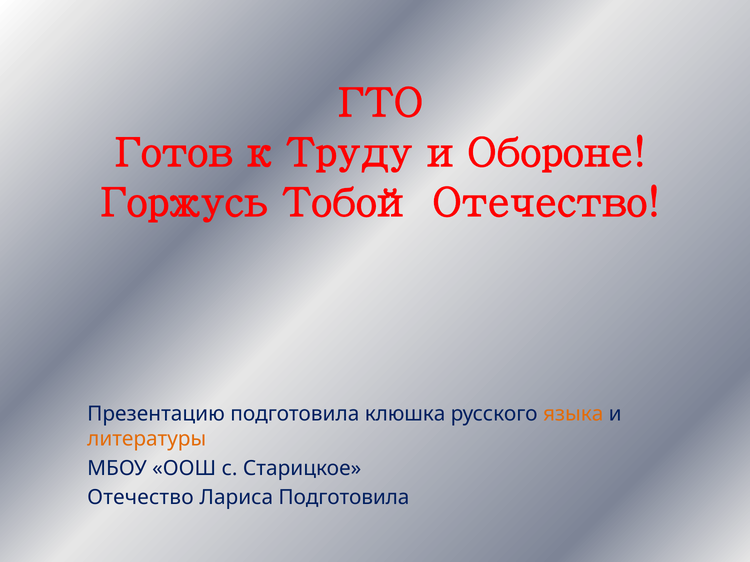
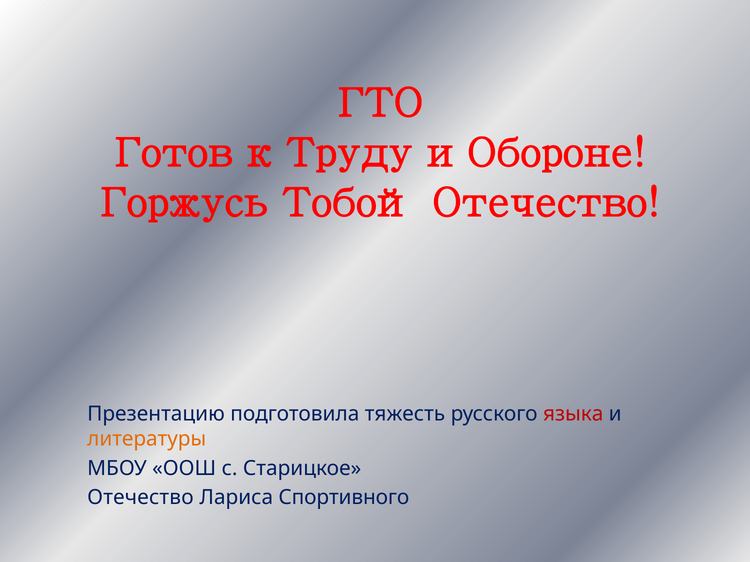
клюшка: клюшка -> тяжесть
языка colour: orange -> red
Лариса Подготовила: Подготовила -> Спортивного
